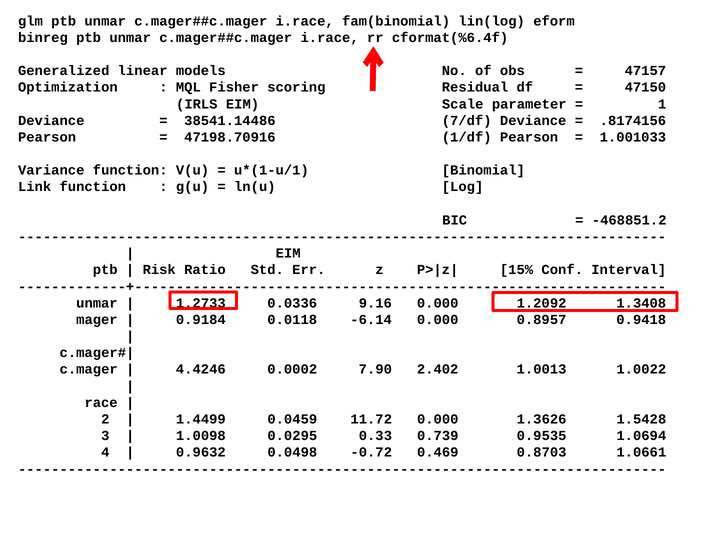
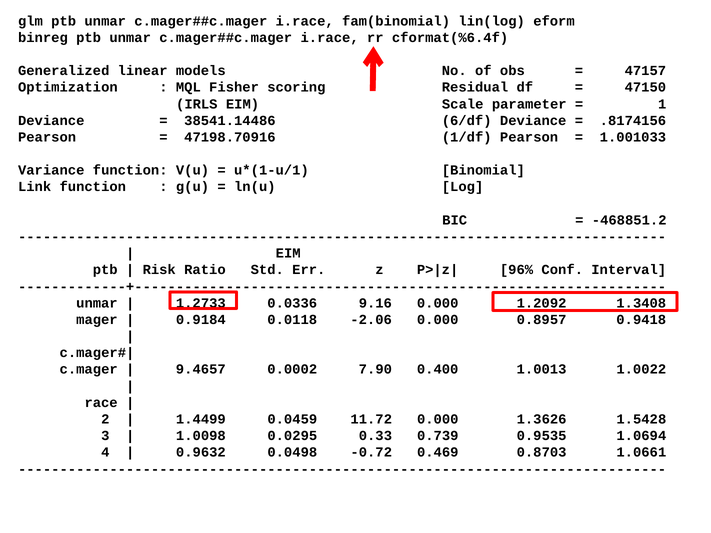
7/df: 7/df -> 6/df
15%: 15% -> 96%
-6.14: -6.14 -> -2.06
4.4246: 4.4246 -> 9.4657
2.402: 2.402 -> 0.400
